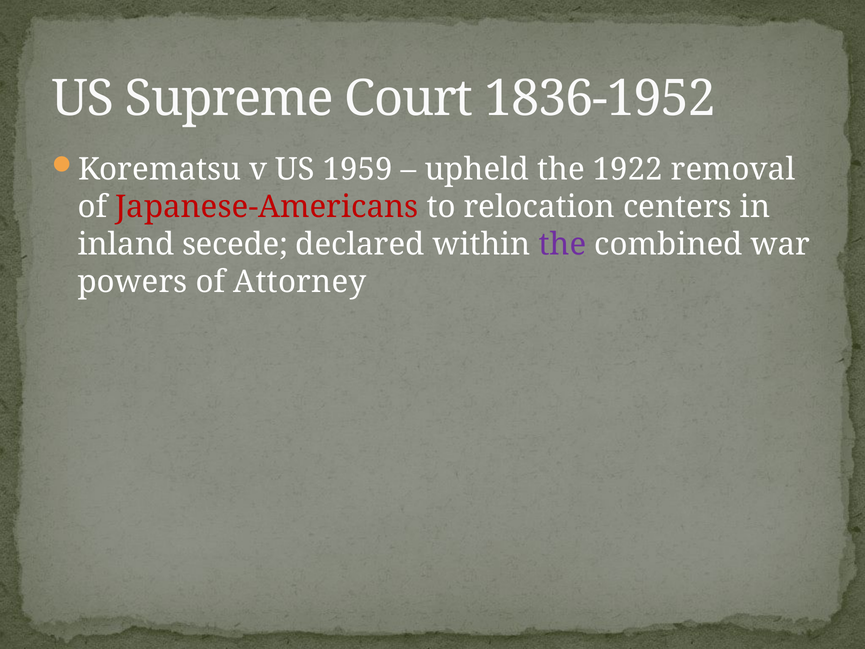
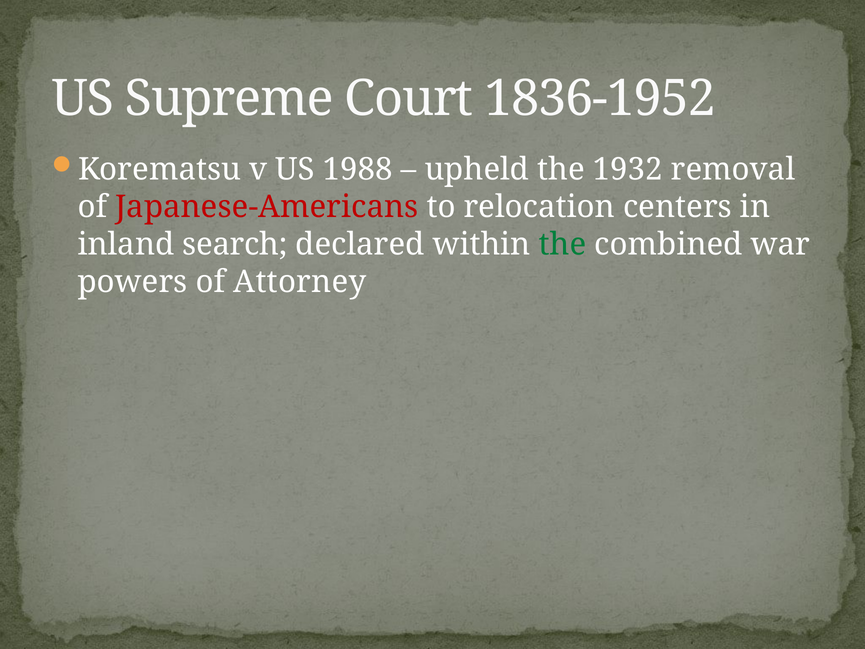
1959: 1959 -> 1988
1922: 1922 -> 1932
secede: secede -> search
the at (563, 244) colour: purple -> green
